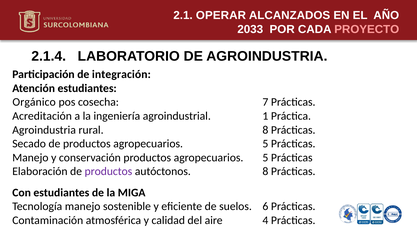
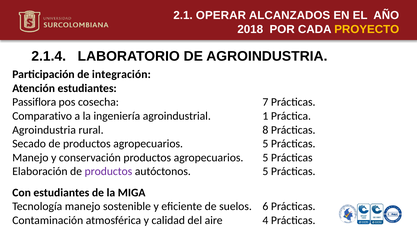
2033: 2033 -> 2018
PROYECTO colour: pink -> yellow
Orgánico: Orgánico -> Passiflora
Acreditación: Acreditación -> Comparativo
autóctonos 8: 8 -> 5
